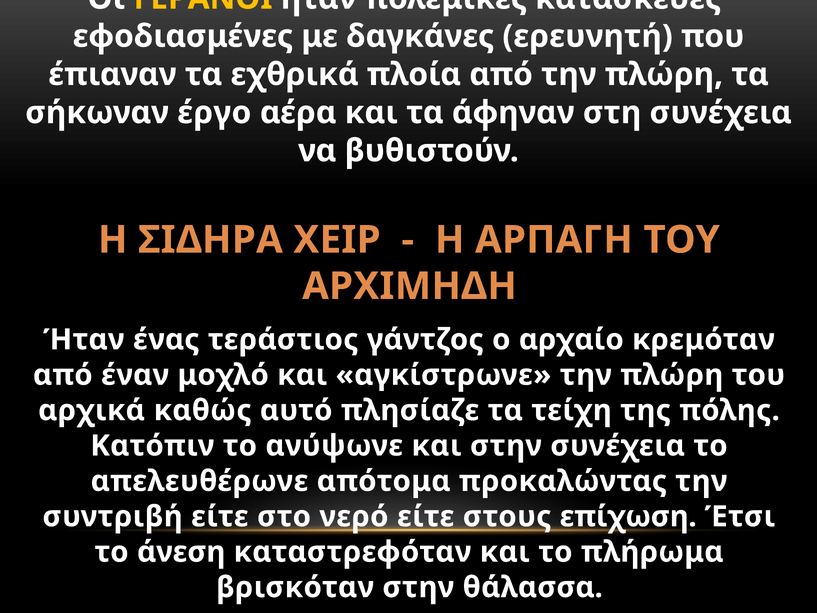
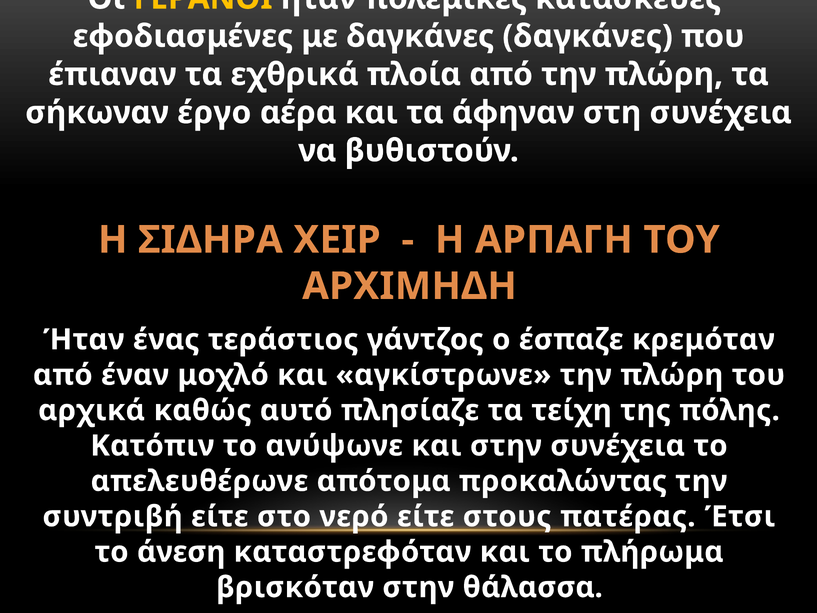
δαγκάνες ερευνητή: ερευνητή -> δαγκάνες
αρχαίο: αρχαίο -> έσπαζε
επίχωση: επίχωση -> πατέρας
